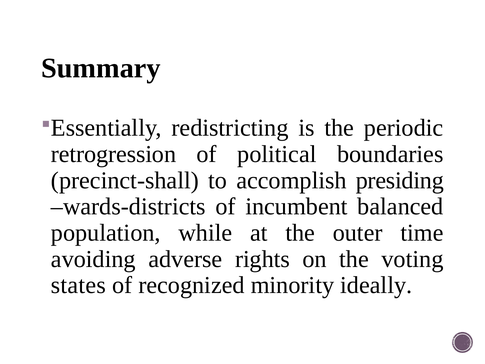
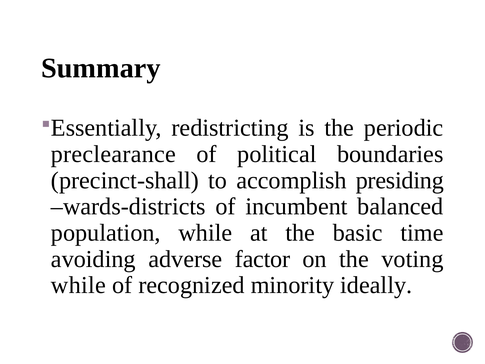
retrogression: retrogression -> preclearance
outer: outer -> basic
rights: rights -> factor
states at (78, 285): states -> while
